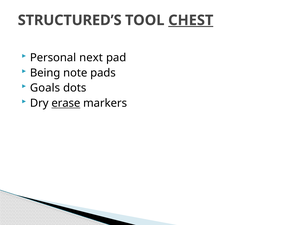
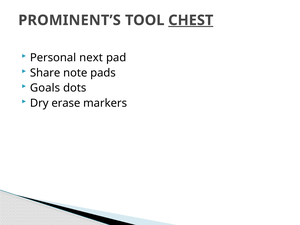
STRUCTURED’S: STRUCTURED’S -> PROMINENT’S
Being: Being -> Share
erase underline: present -> none
